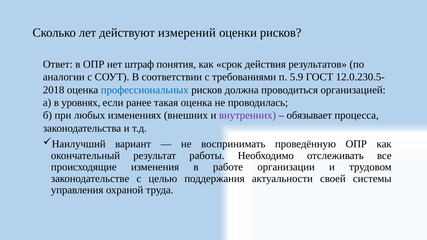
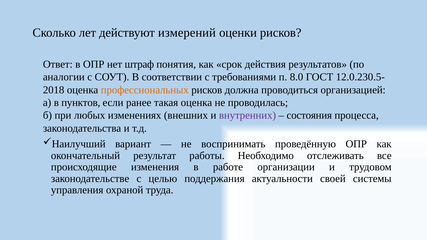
5.9: 5.9 -> 8.0
профессиональных colour: blue -> orange
уровнях: уровнях -> пунктов
обязывает: обязывает -> состояния
